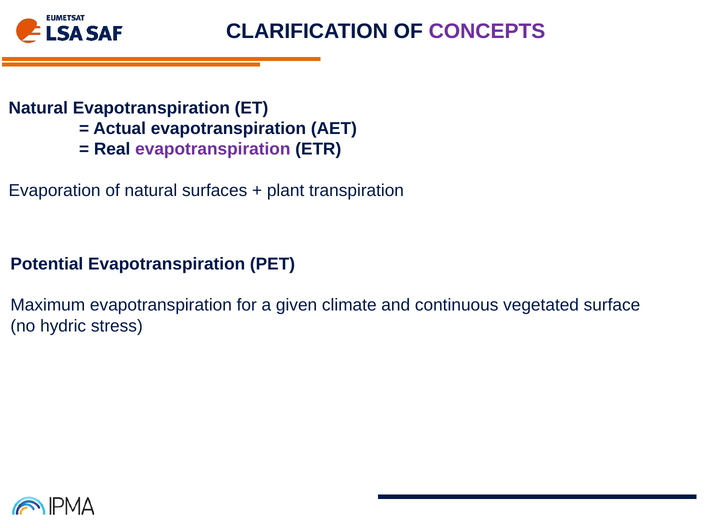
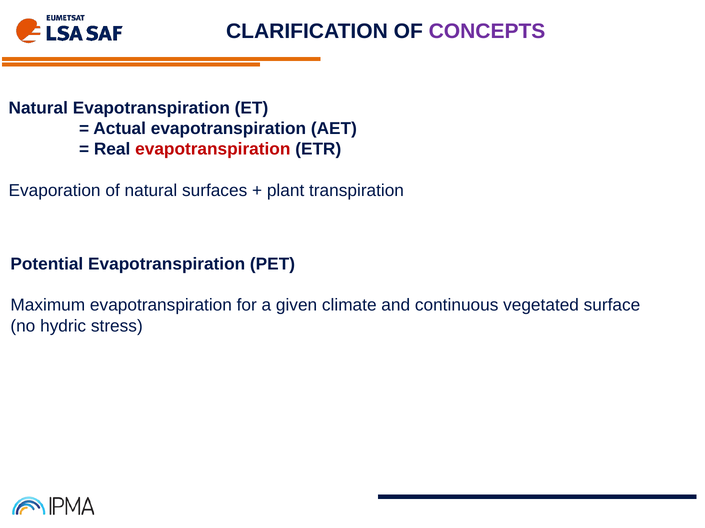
evapotranspiration at (213, 149) colour: purple -> red
